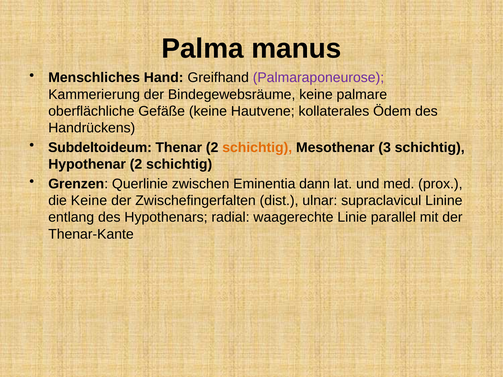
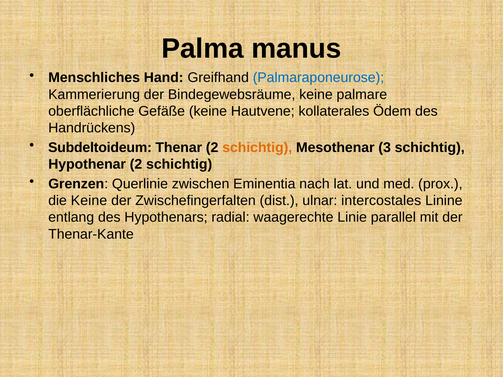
Palmaraponeurose colour: purple -> blue
dann: dann -> nach
supraclavicul: supraclavicul -> intercostales
